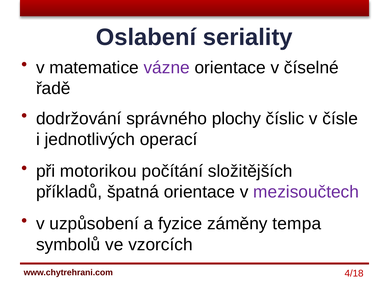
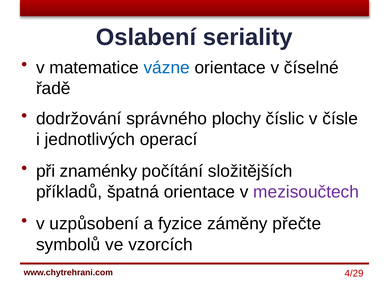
vázne colour: purple -> blue
motorikou: motorikou -> znaménky
tempa: tempa -> přečte
4/18: 4/18 -> 4/29
